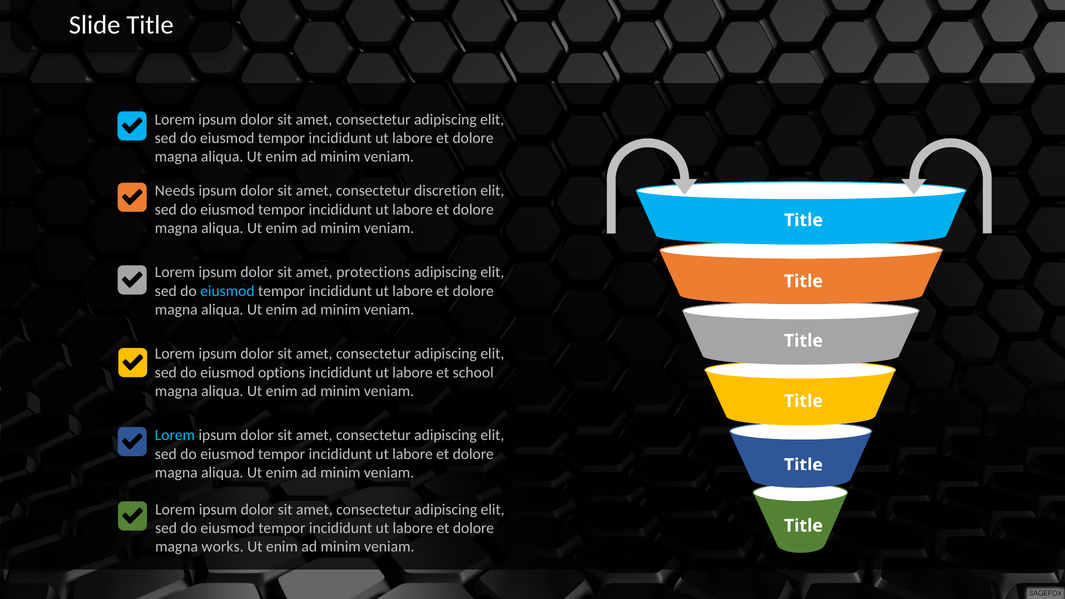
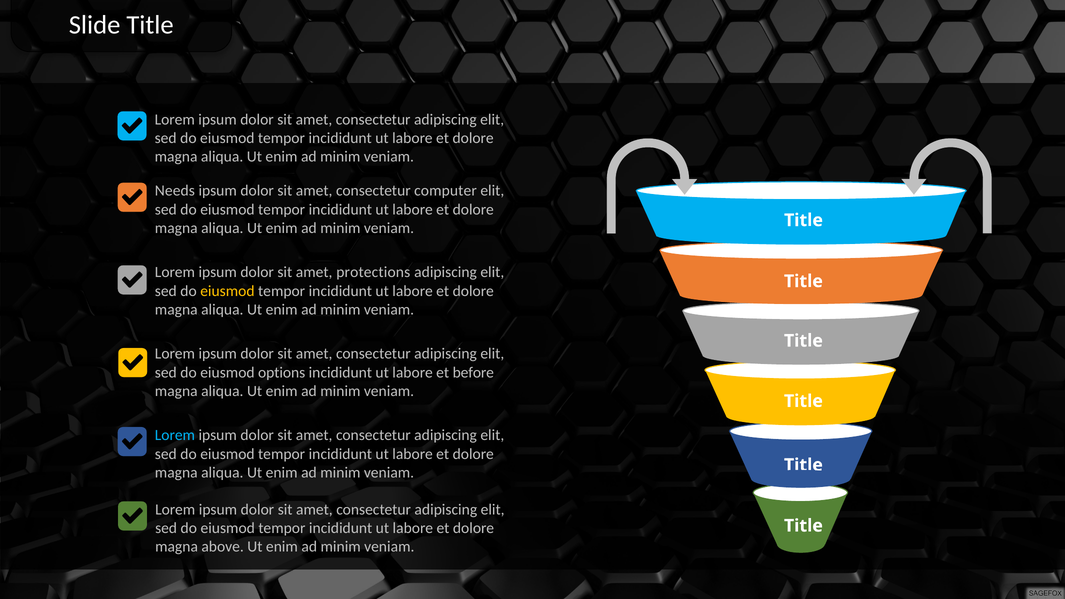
discretion: discretion -> computer
eiusmod at (227, 291) colour: light blue -> yellow
school: school -> before
works: works -> above
